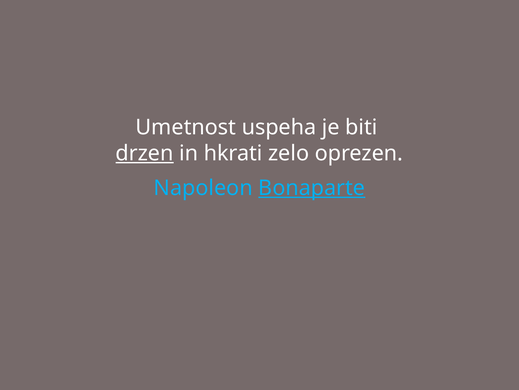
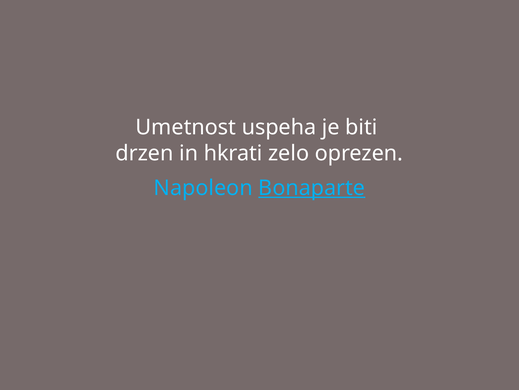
drzen underline: present -> none
